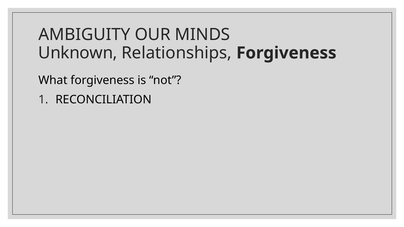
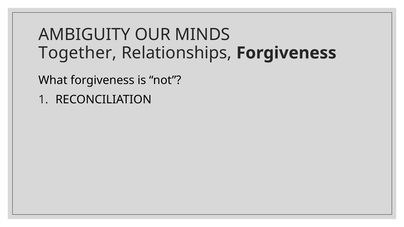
Unknown: Unknown -> Together
